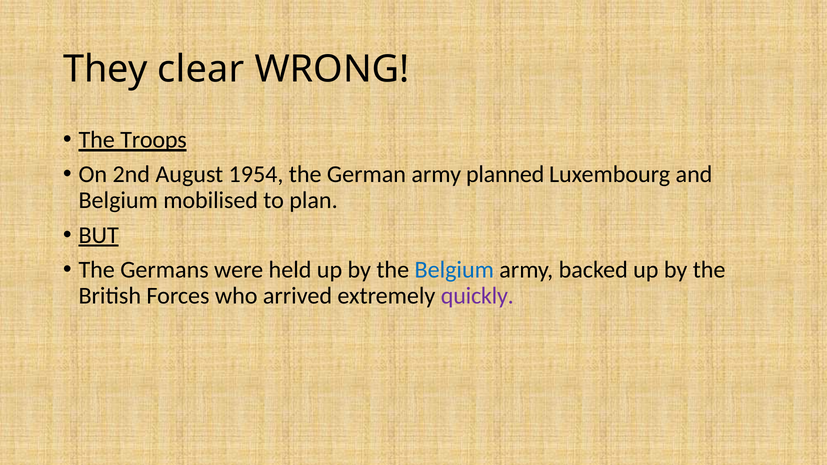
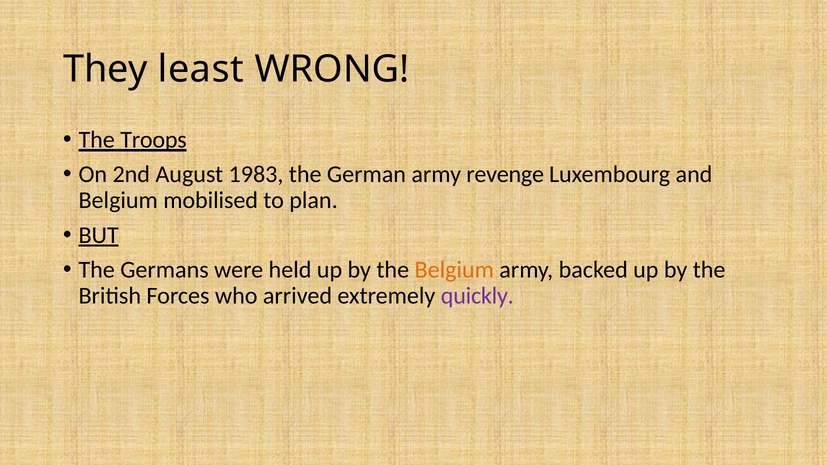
clear: clear -> least
1954: 1954 -> 1983
planned: planned -> revenge
Belgium at (454, 270) colour: blue -> orange
